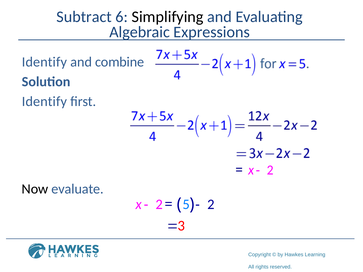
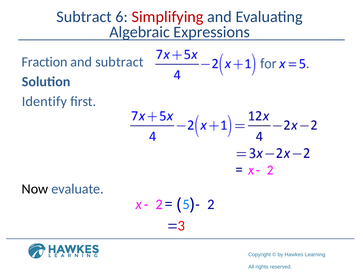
Simplifying colour: black -> red
Identify at (44, 62): Identify -> Fraction
and combine: combine -> subtract
